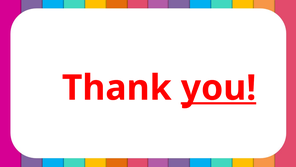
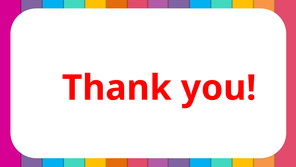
you underline: present -> none
